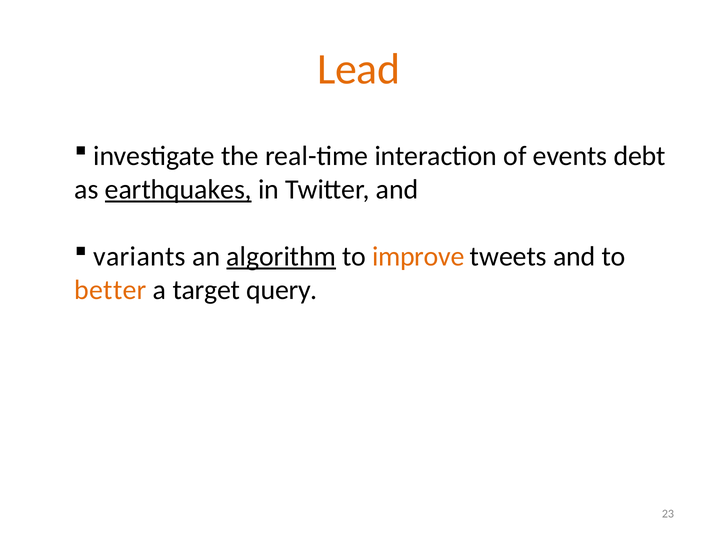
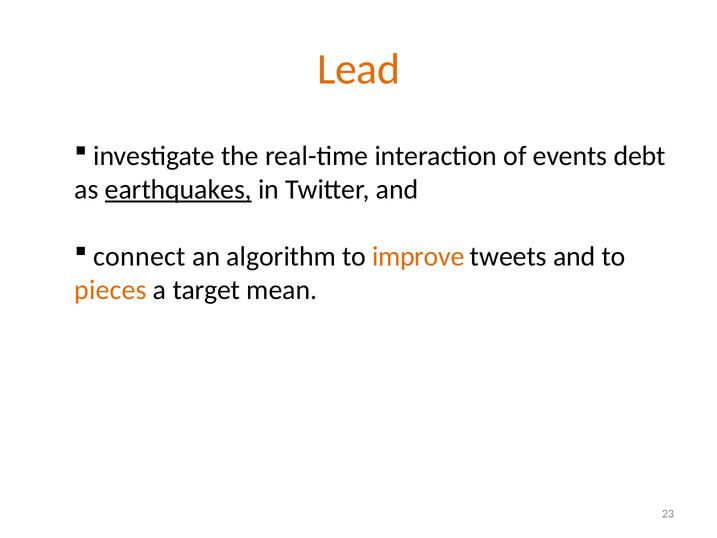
variants: variants -> connect
algorithm underline: present -> none
better: better -> pieces
query: query -> mean
